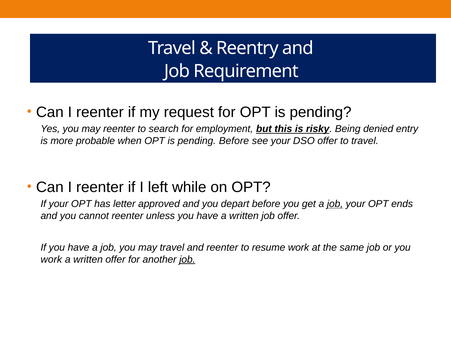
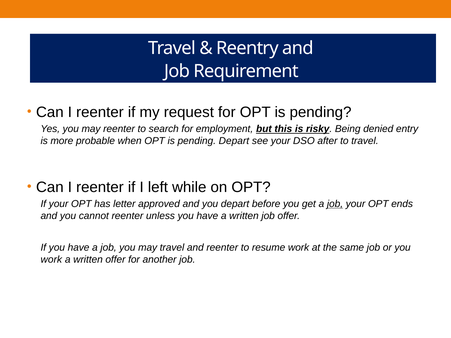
pending Before: Before -> Depart
DSO offer: offer -> after
job at (187, 260) underline: present -> none
